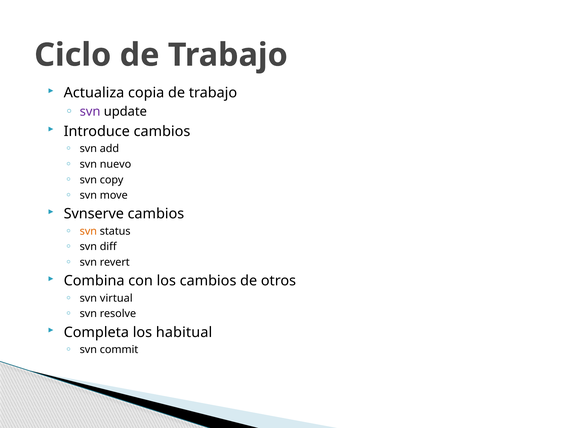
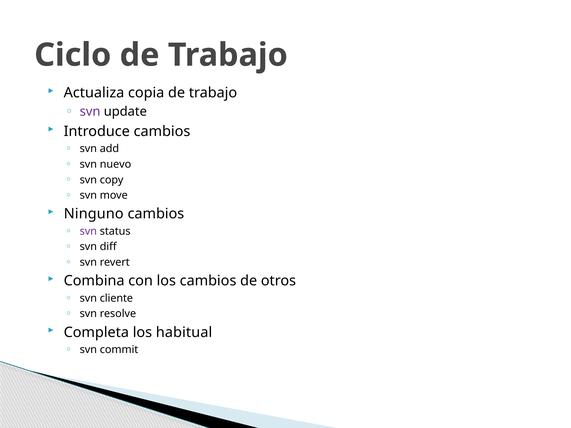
Svnserve: Svnserve -> Ninguno
svn at (88, 231) colour: orange -> purple
virtual: virtual -> cliente
